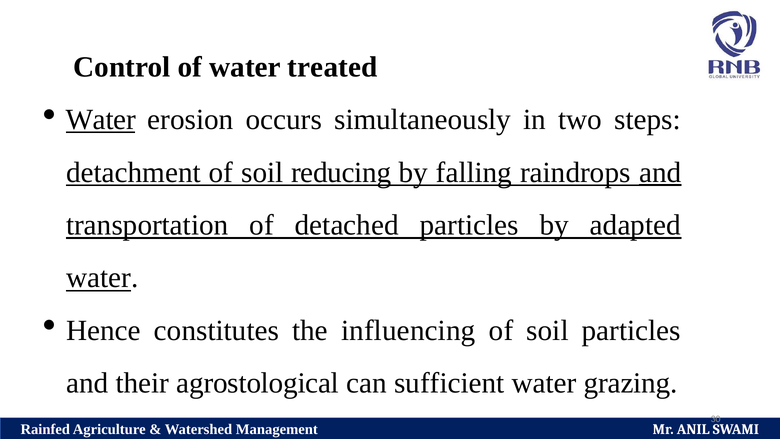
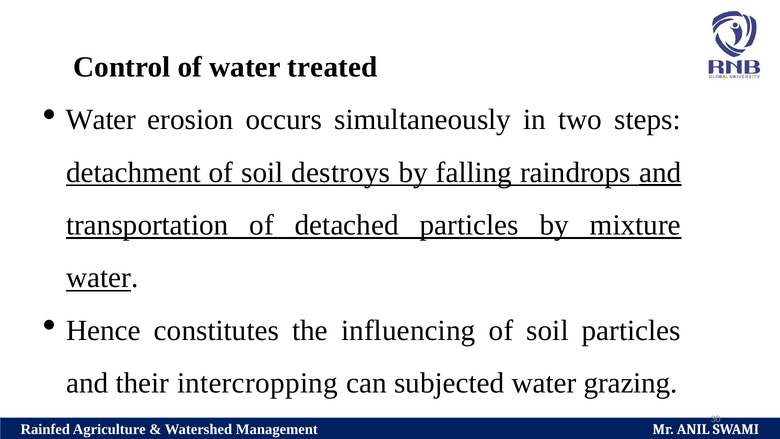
Water at (101, 120) underline: present -> none
reducing: reducing -> destroys
adapted: adapted -> mixture
agrostological: agrostological -> intercropping
sufficient: sufficient -> subjected
